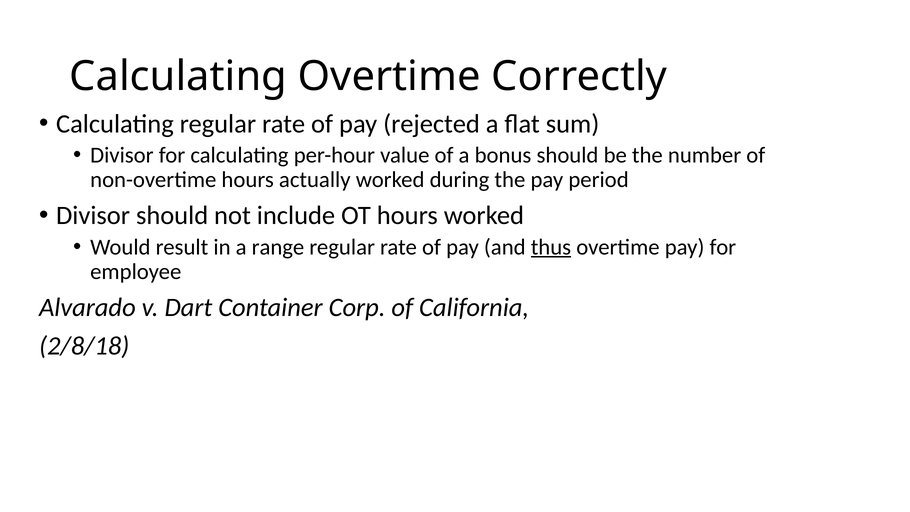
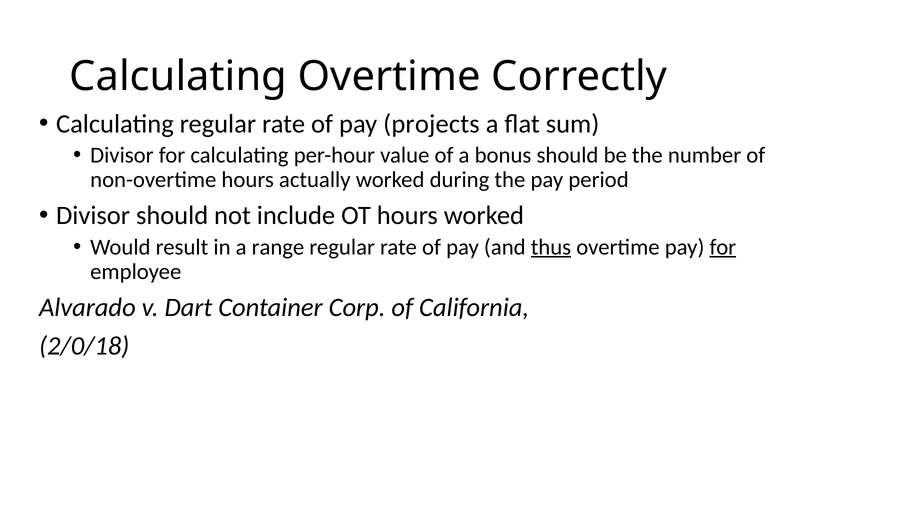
rejected: rejected -> projects
for at (723, 247) underline: none -> present
2/8/18: 2/8/18 -> 2/0/18
